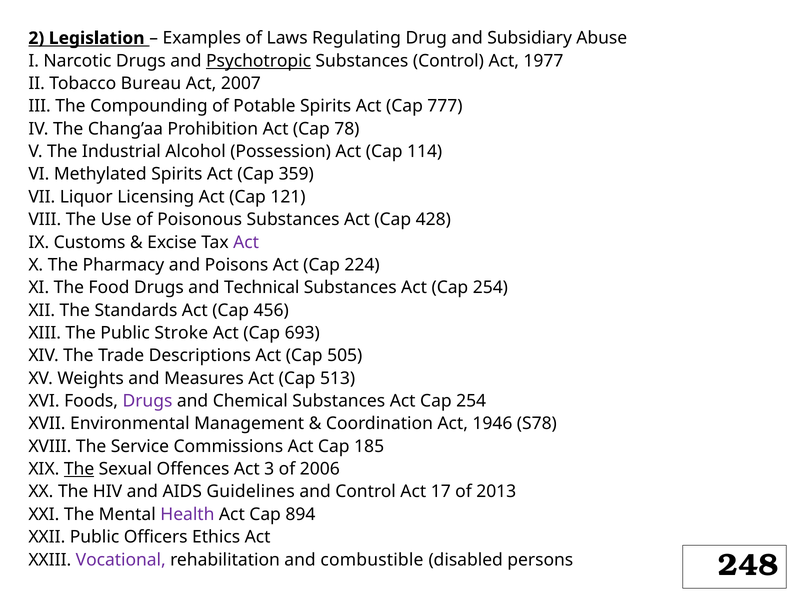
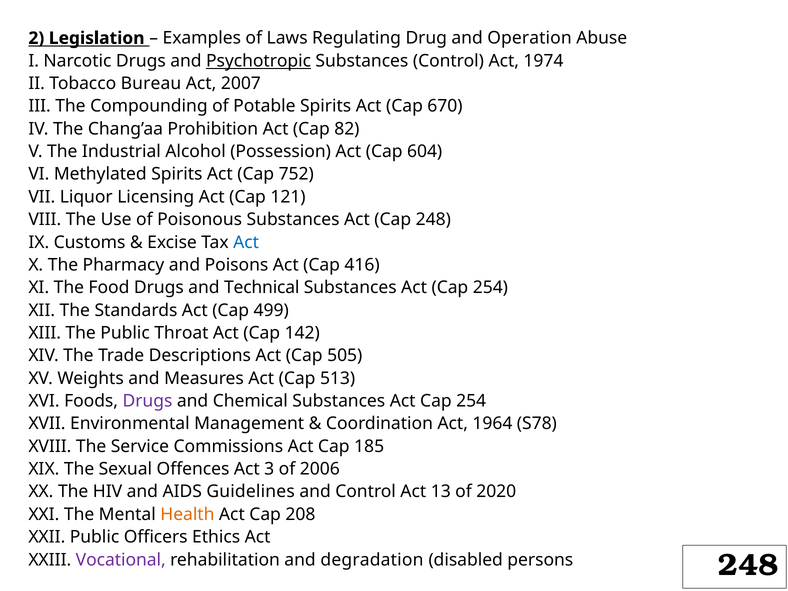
Subsidiary: Subsidiary -> Operation
1977: 1977 -> 1974
777: 777 -> 670
78: 78 -> 82
114: 114 -> 604
359: 359 -> 752
Cap 428: 428 -> 248
Act at (246, 242) colour: purple -> blue
224: 224 -> 416
456: 456 -> 499
Stroke: Stroke -> Throat
693: 693 -> 142
1946: 1946 -> 1964
The at (79, 469) underline: present -> none
17: 17 -> 13
2013: 2013 -> 2020
Health colour: purple -> orange
894: 894 -> 208
combustible: combustible -> degradation
